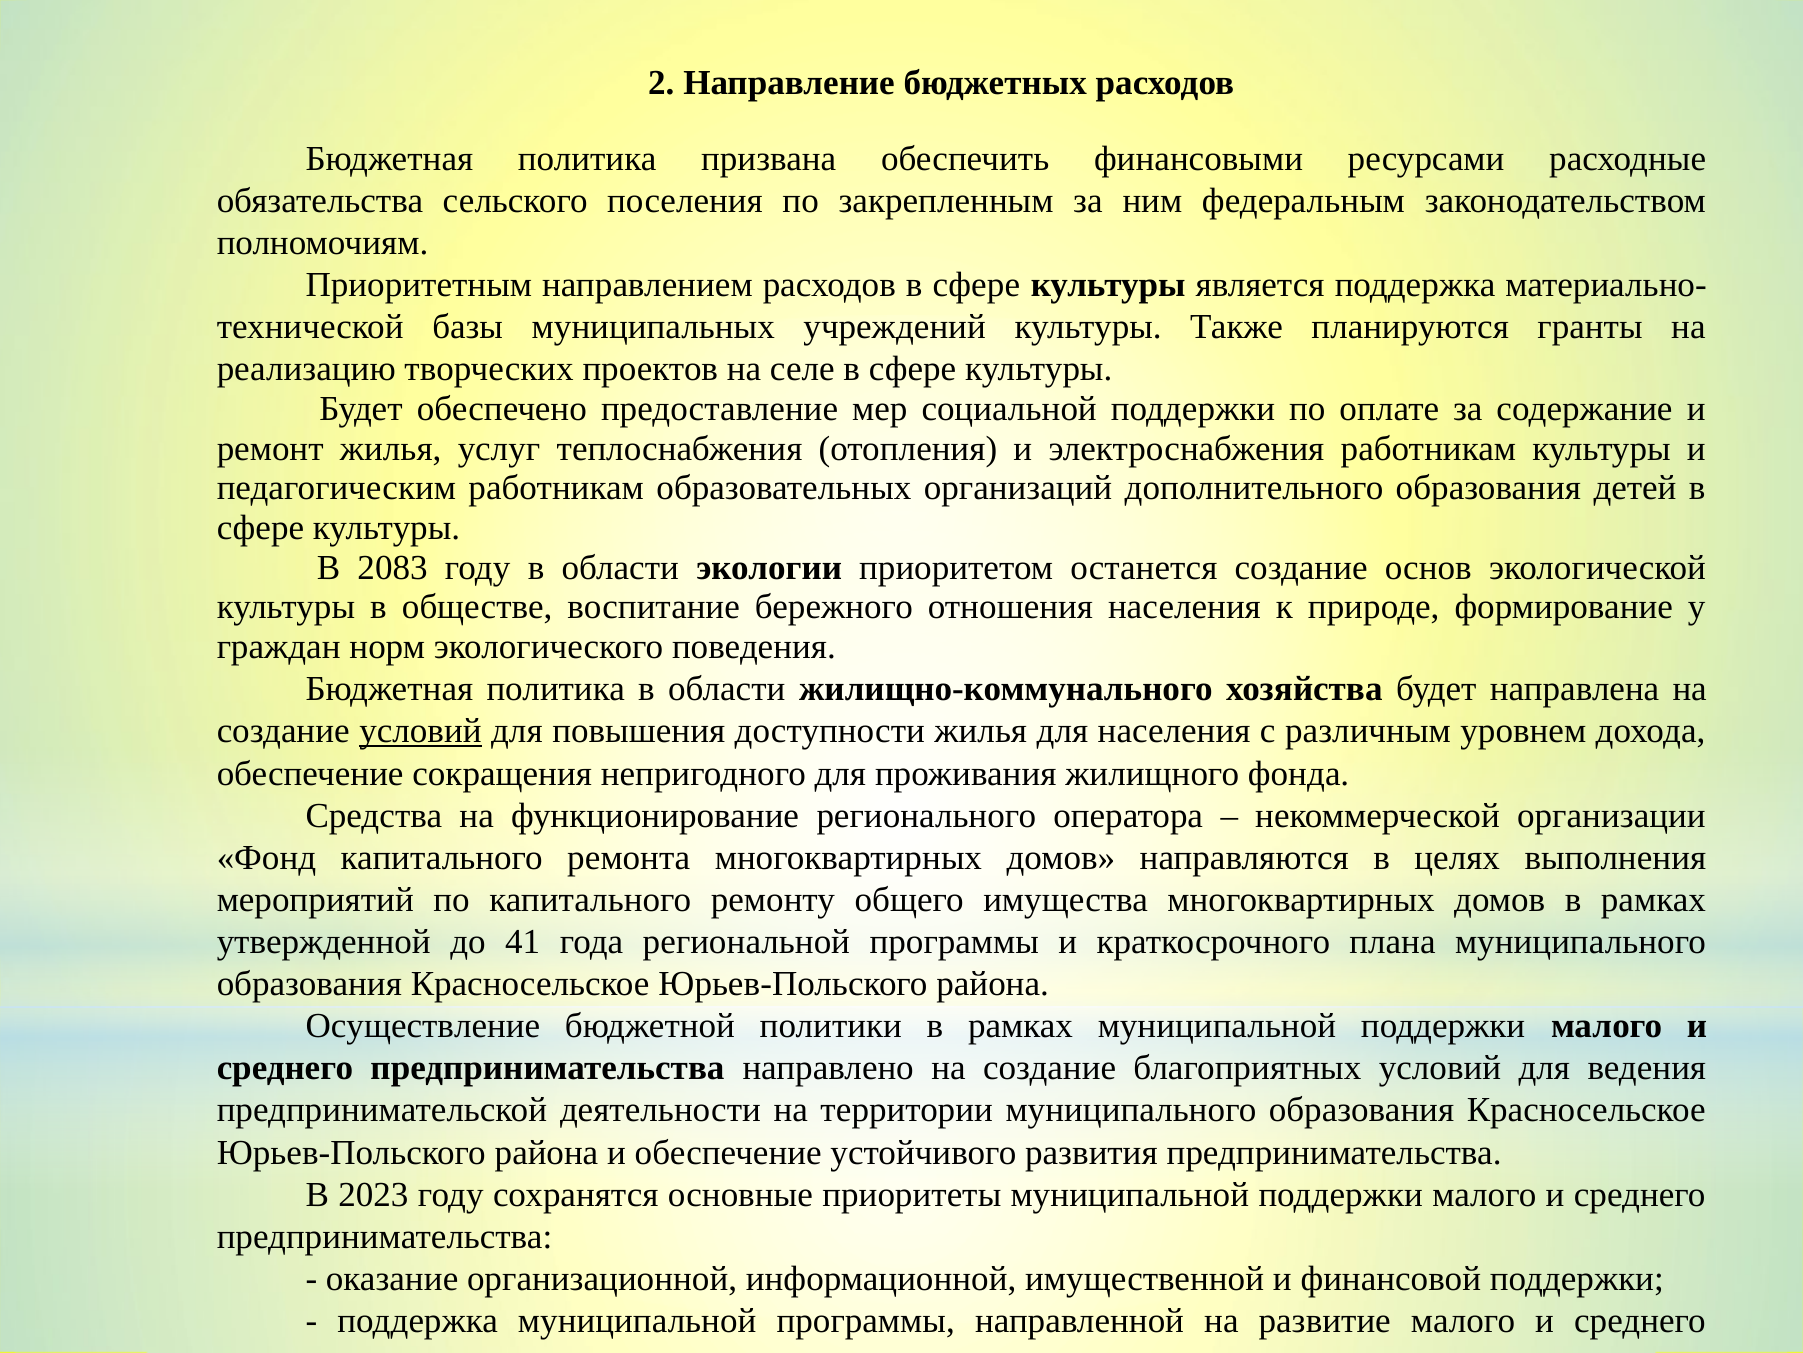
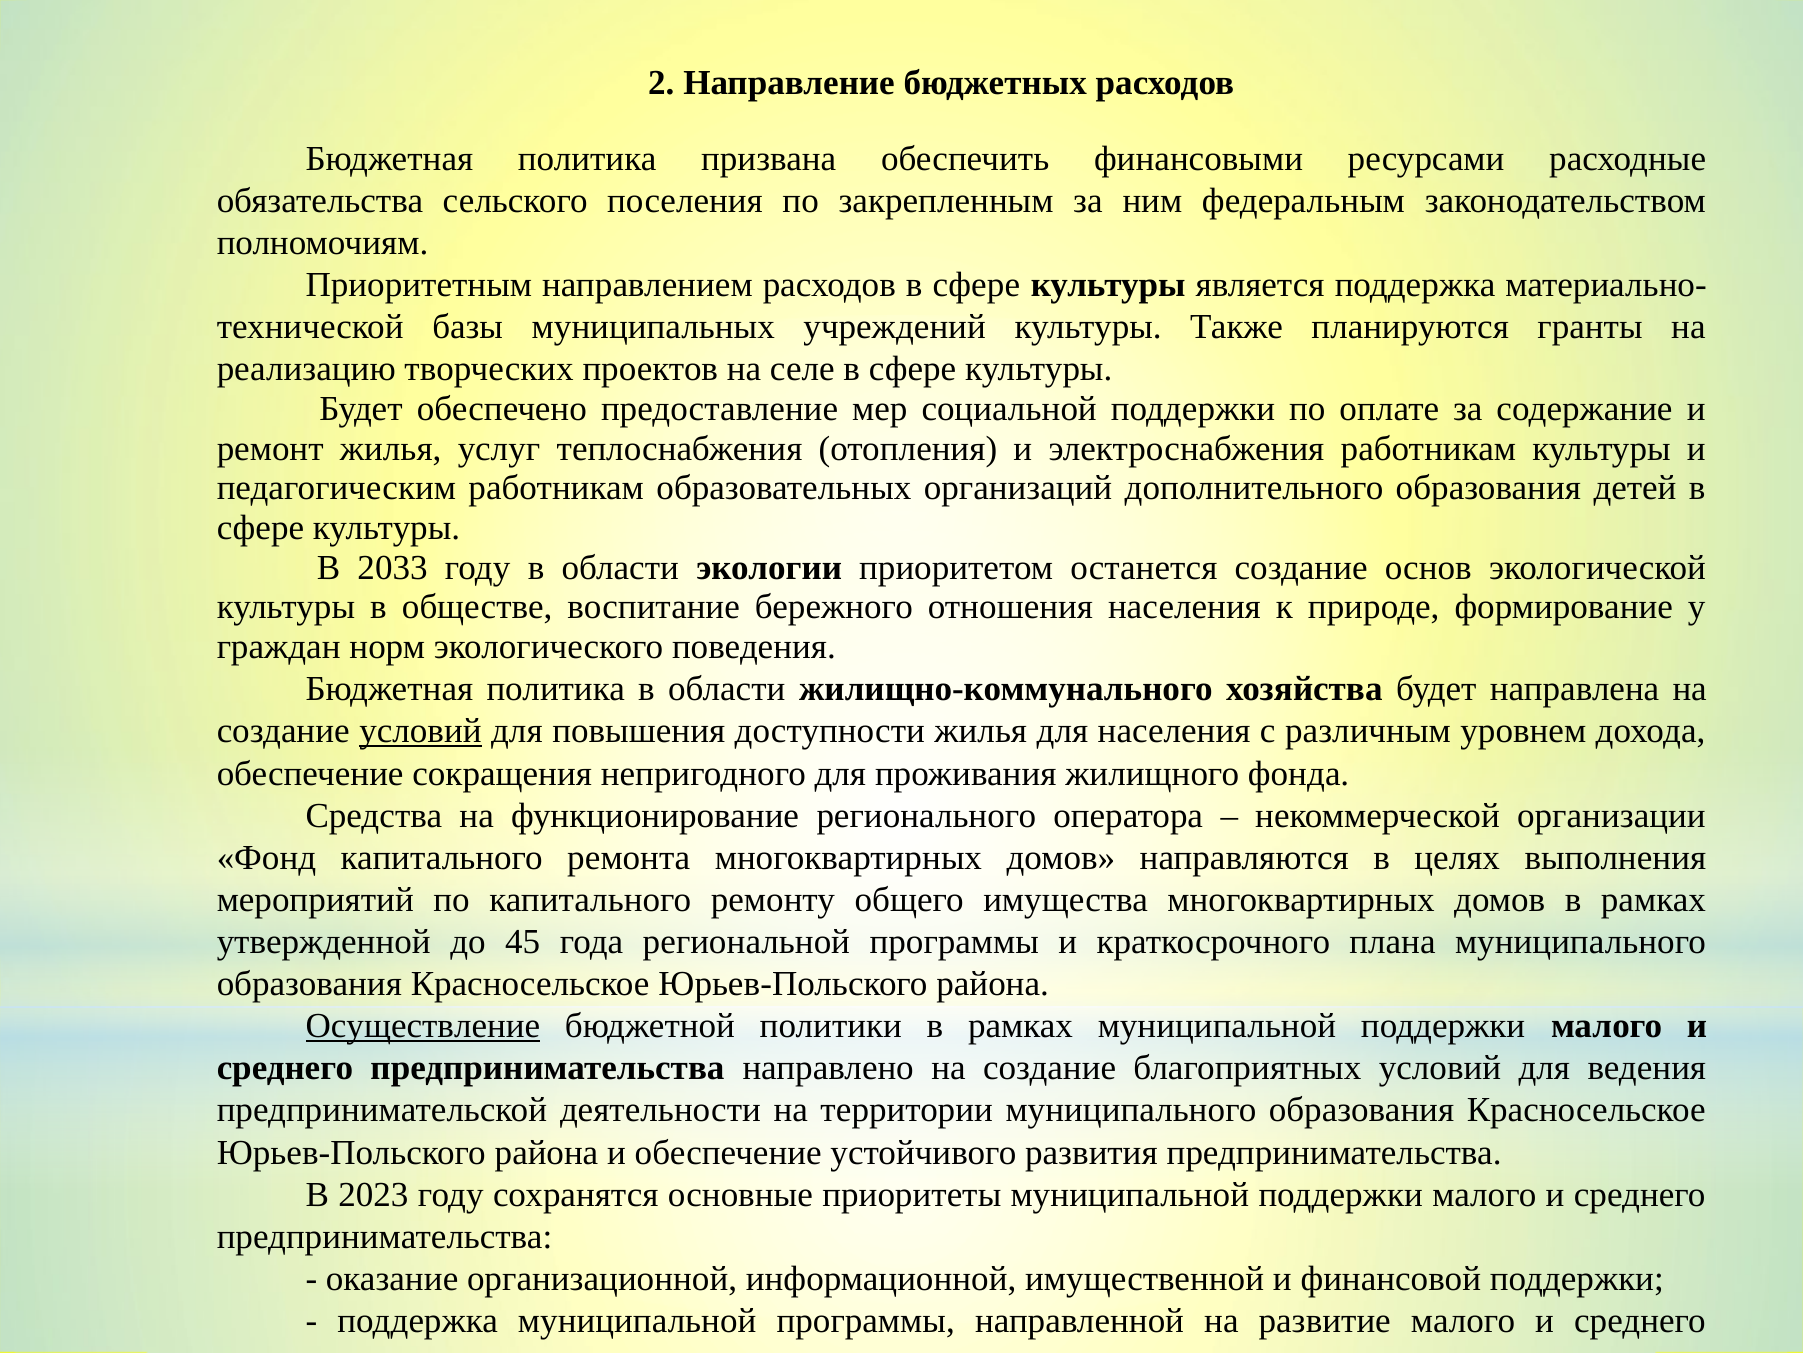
2083: 2083 -> 2033
41: 41 -> 45
Осуществление underline: none -> present
